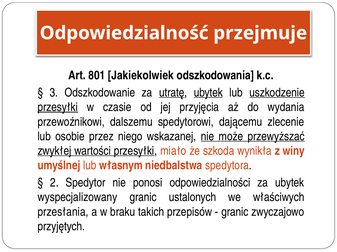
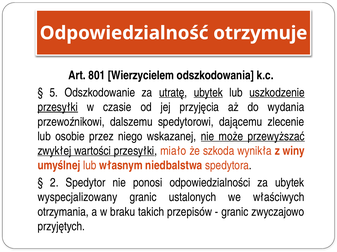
przejmuje: przejmuje -> otrzymuje
Jakiekolwiek: Jakiekolwiek -> Wierzycielem
3: 3 -> 5
przesłania: przesłania -> otrzymania
